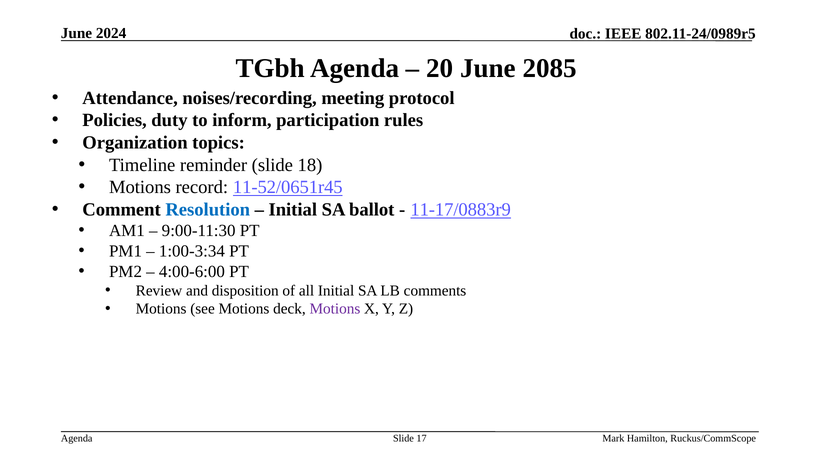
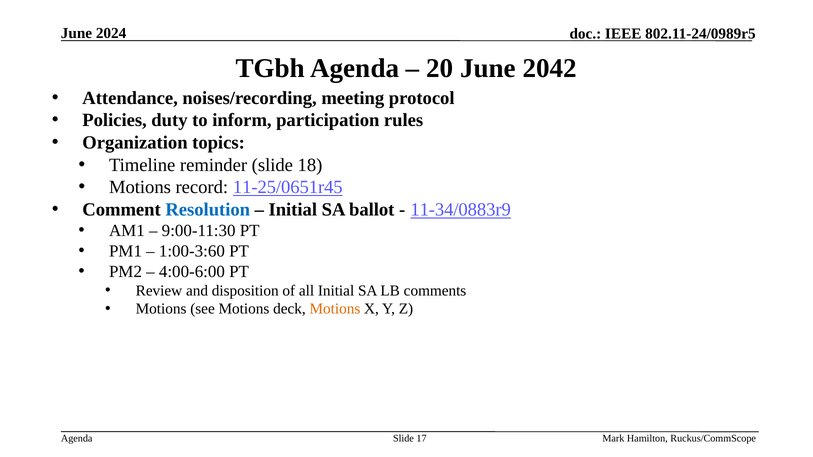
2085: 2085 -> 2042
11-52/0651r45: 11-52/0651r45 -> 11-25/0651r45
11-17/0883r9: 11-17/0883r9 -> 11-34/0883r9
1:00-3:34: 1:00-3:34 -> 1:00-3:60
Motions at (335, 309) colour: purple -> orange
